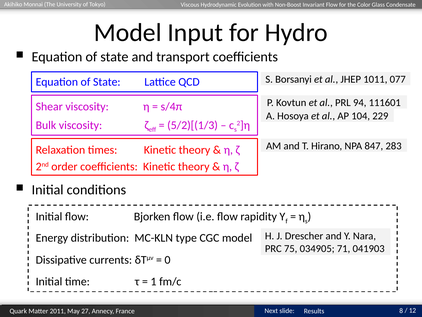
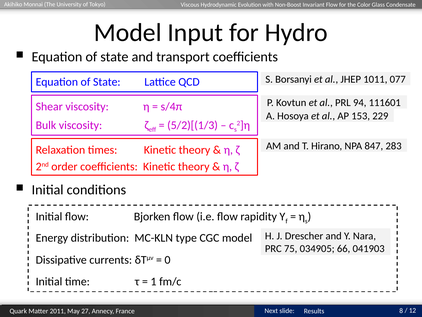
104: 104 -> 153
71: 71 -> 66
